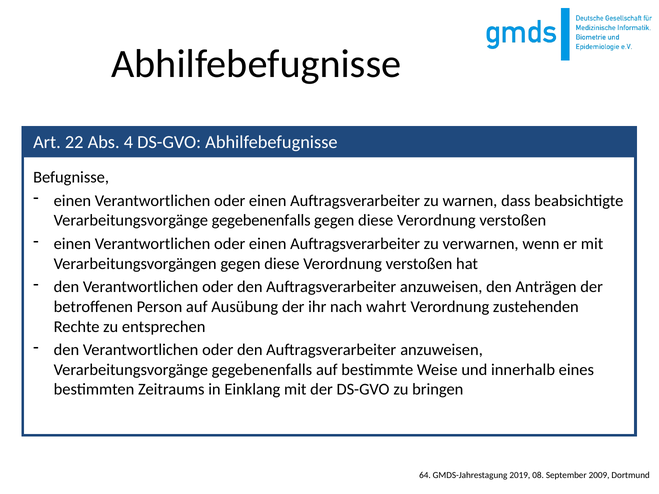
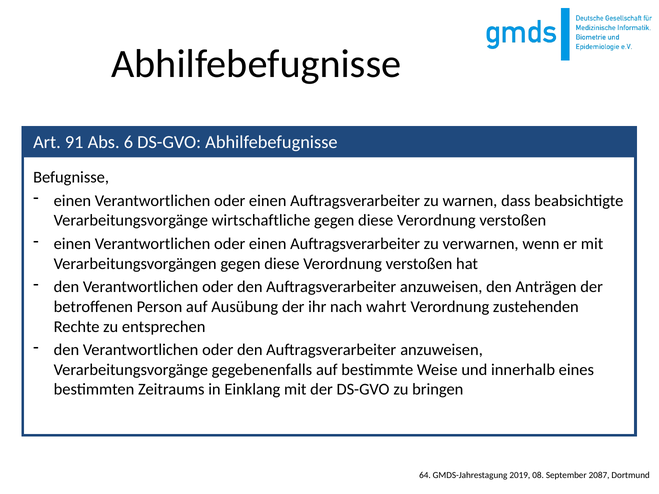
22: 22 -> 91
4: 4 -> 6
gegebenenfalls at (261, 221): gegebenenfalls -> wirtschaftliche
2009: 2009 -> 2087
